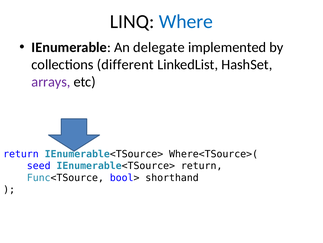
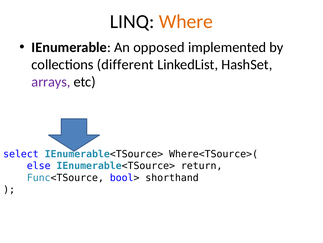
Where colour: blue -> orange
delegate: delegate -> opposed
return at (21, 154): return -> select
seed: seed -> else
